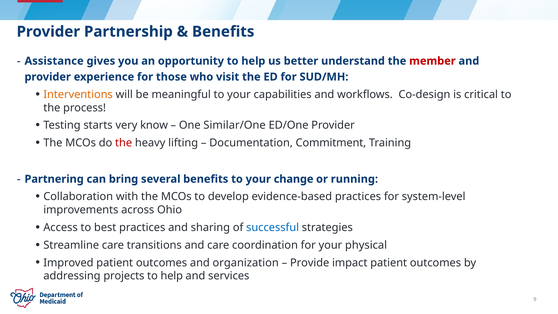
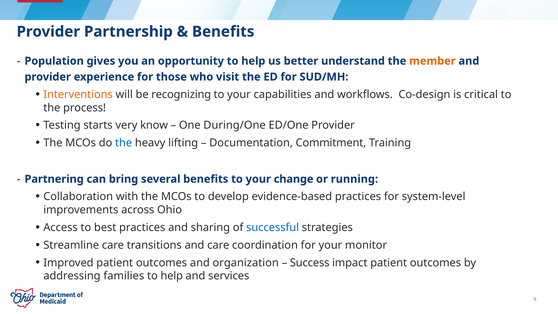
Assistance: Assistance -> Population
member colour: red -> orange
meaningful: meaningful -> recognizing
Similar/One: Similar/One -> During/One
the at (124, 143) colour: red -> blue
physical: physical -> monitor
Provide: Provide -> Success
projects: projects -> families
